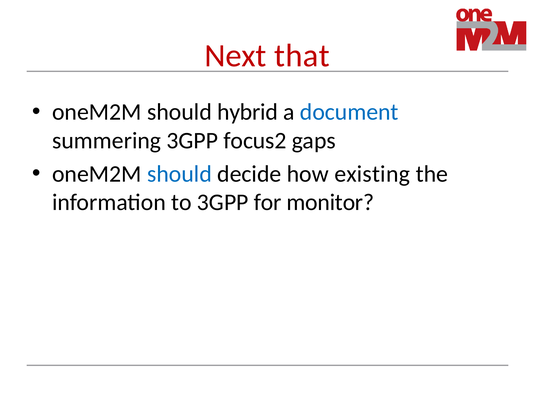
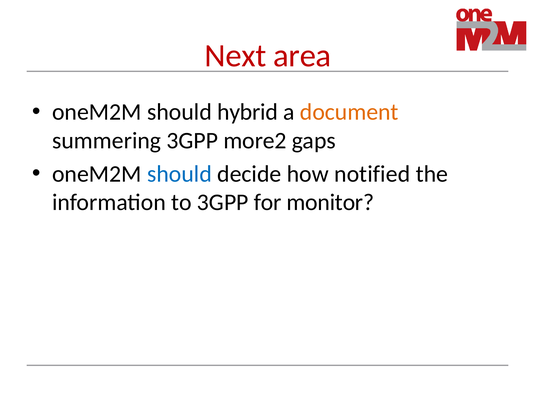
that: that -> area
document colour: blue -> orange
focus2: focus2 -> more2
existing: existing -> notified
